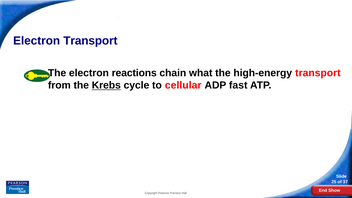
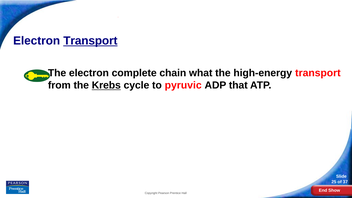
Transport at (90, 41) underline: none -> present
reactions: reactions -> complete
cellular: cellular -> pyruvic
fast: fast -> that
